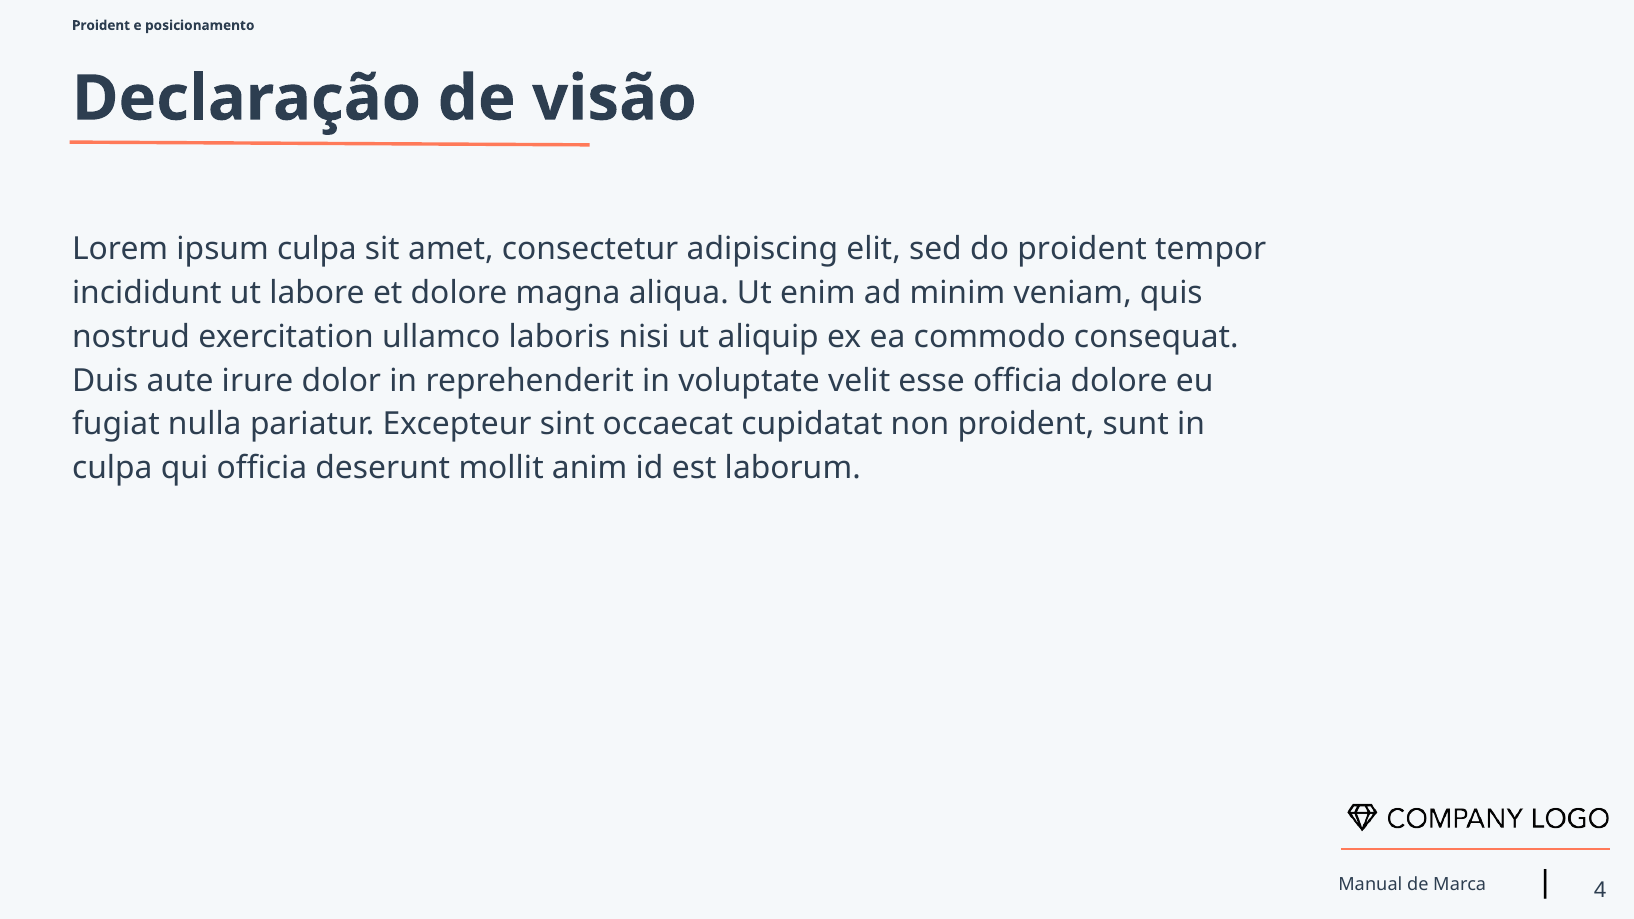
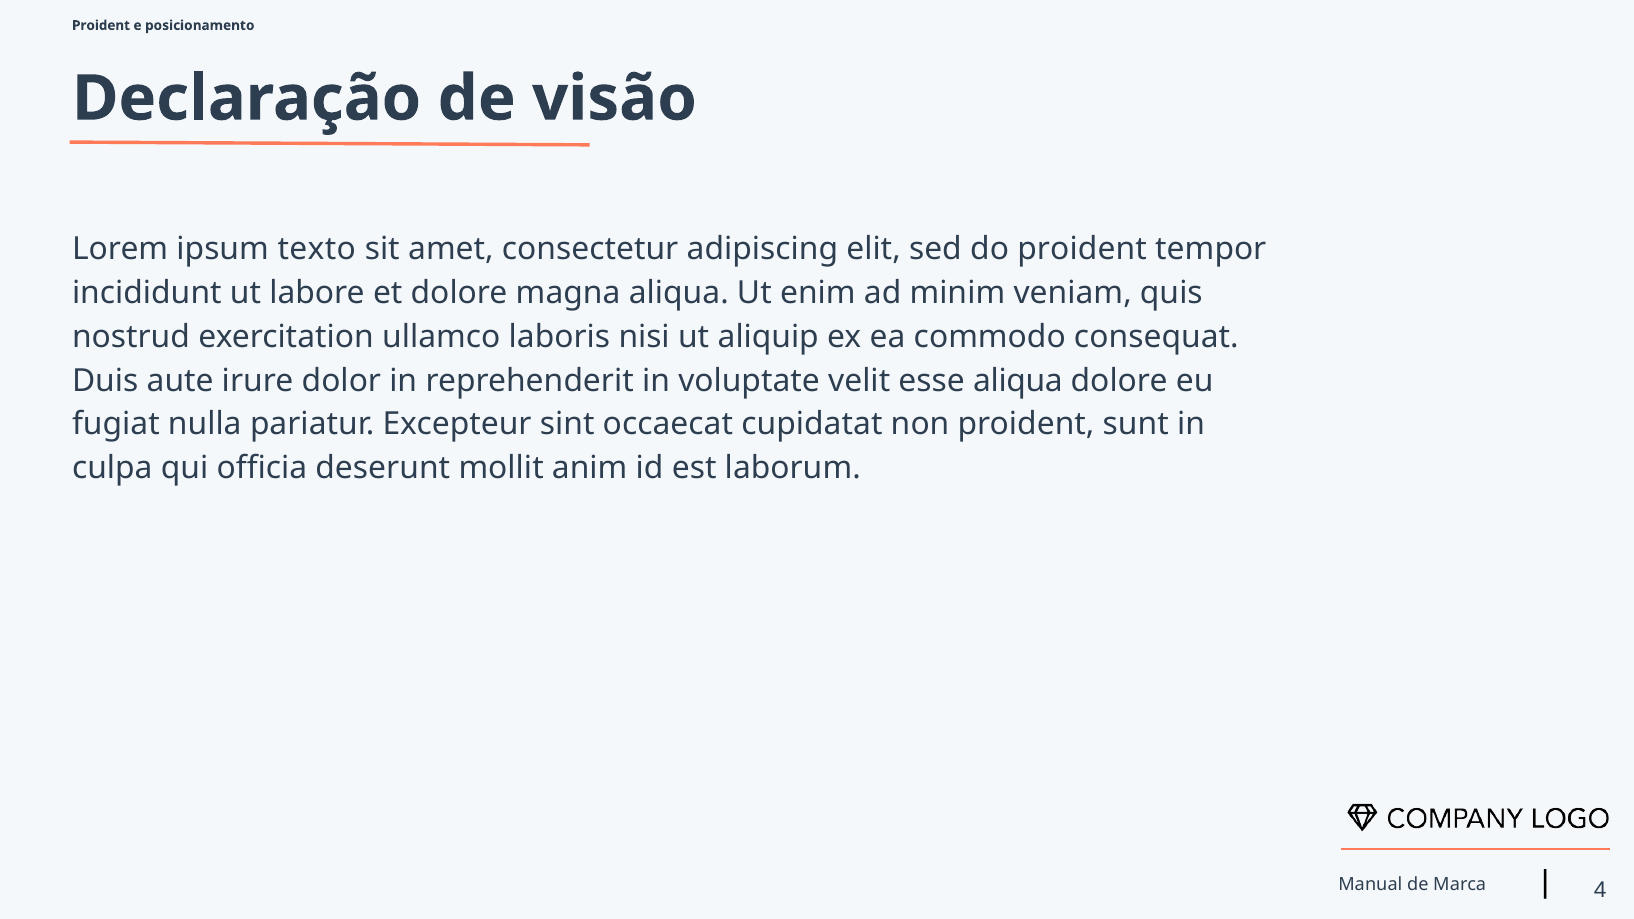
ipsum culpa: culpa -> texto
esse officia: officia -> aliqua
